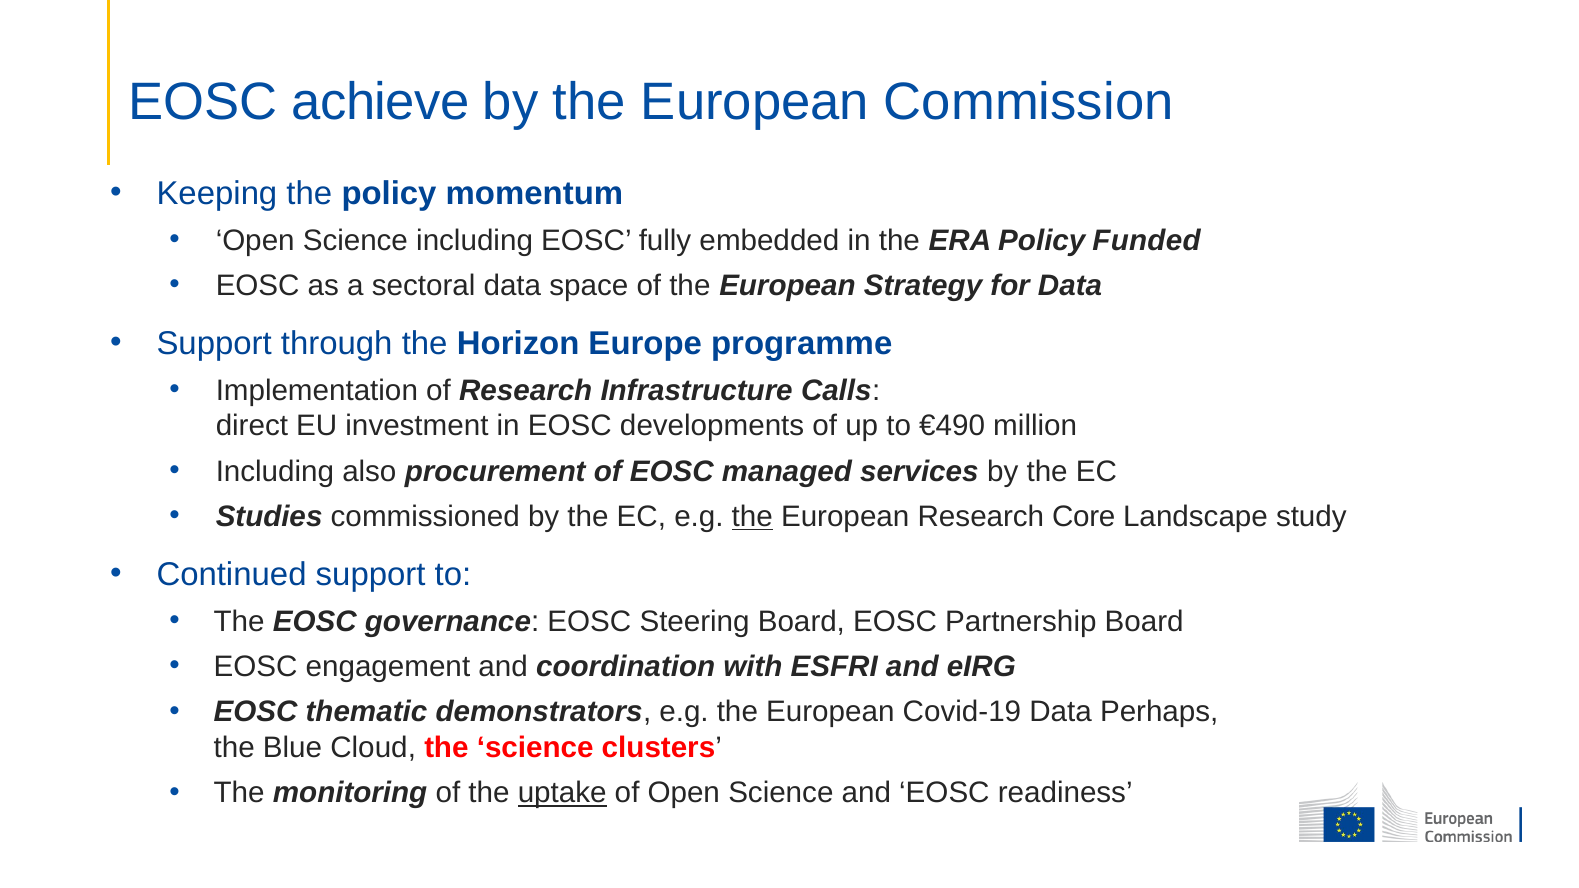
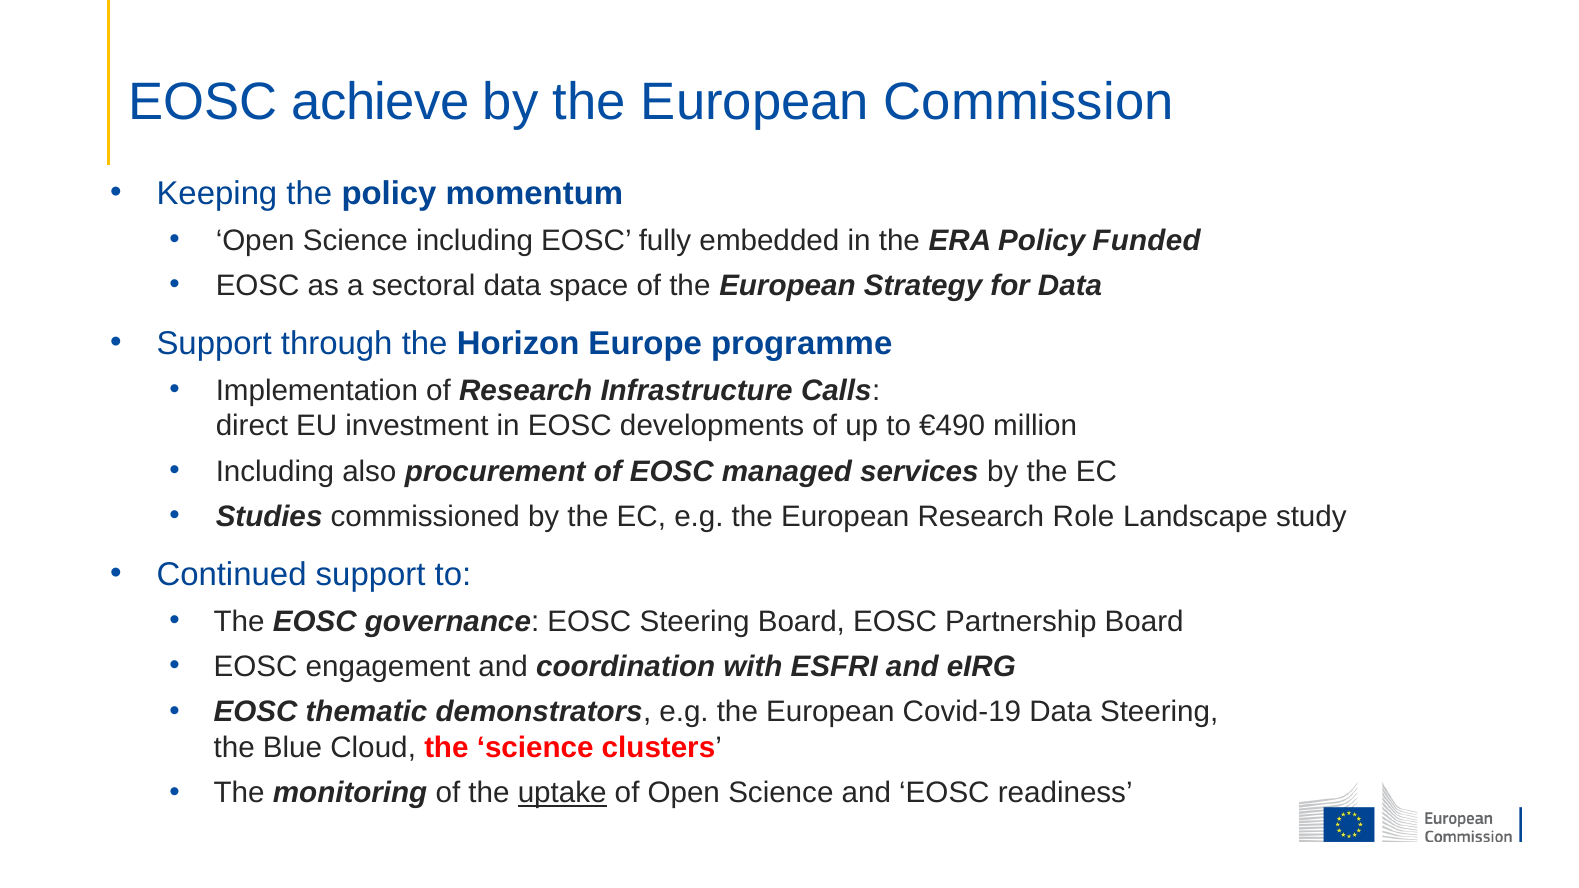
the at (752, 517) underline: present -> none
Core: Core -> Role
Data Perhaps: Perhaps -> Steering
